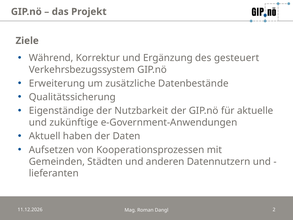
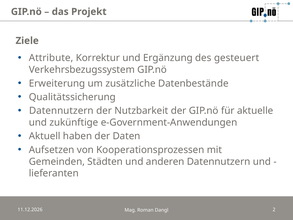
Während: Während -> Attribute
Eigenständige at (61, 111): Eigenständige -> Datennutzern
